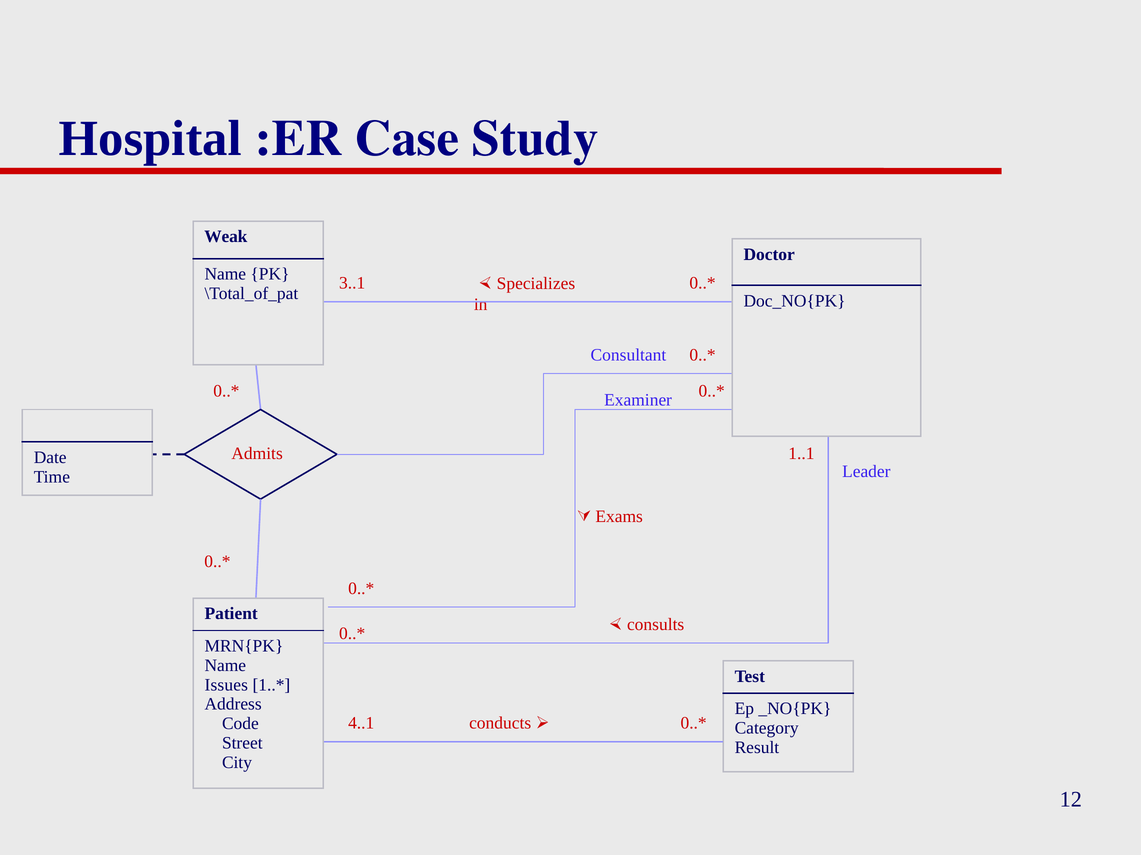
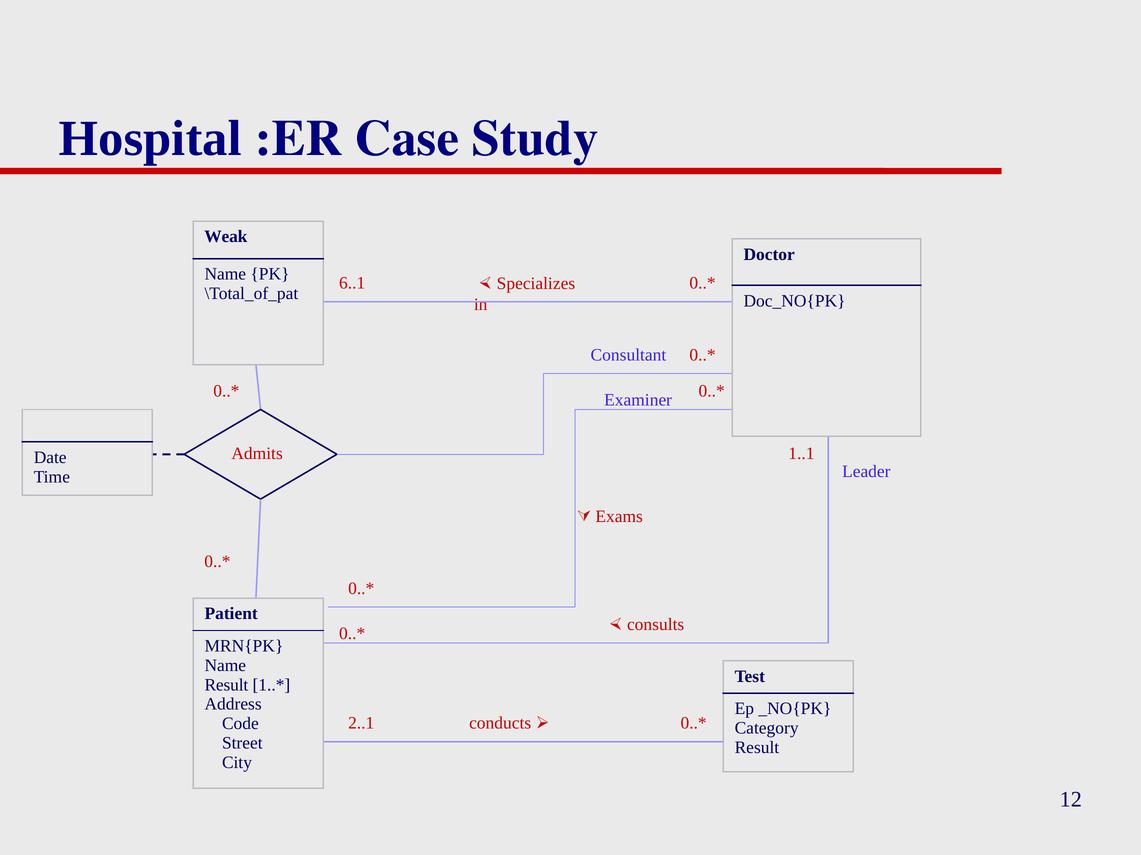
3..1: 3..1 -> 6..1
Issues at (226, 685): Issues -> Result
4..1: 4..1 -> 2..1
